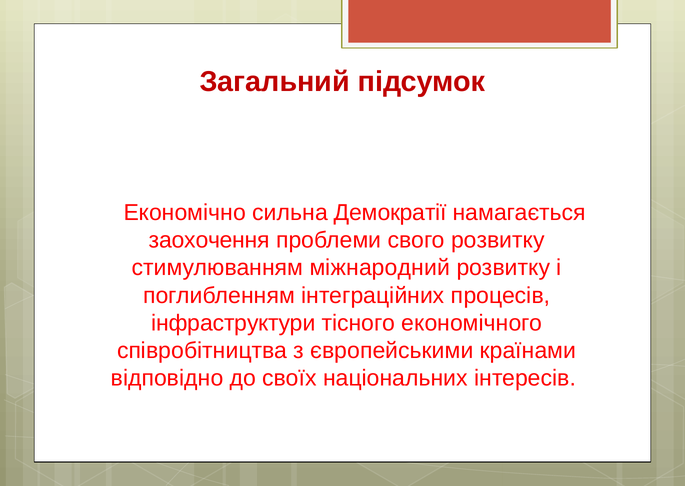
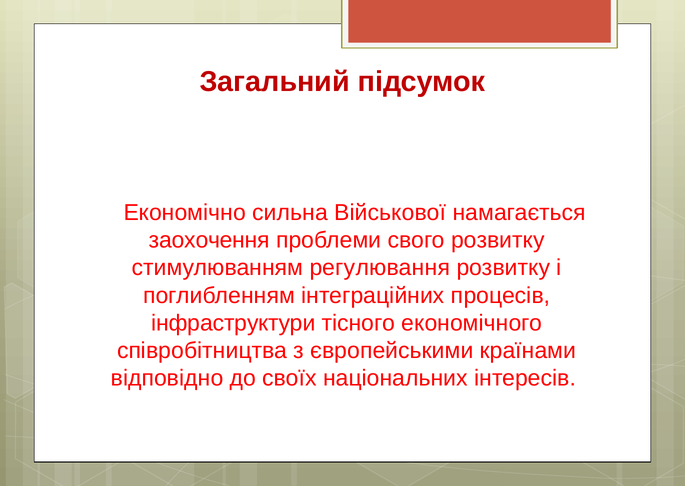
Демократії: Демократії -> Військової
міжнародний: міжнародний -> регулювання
